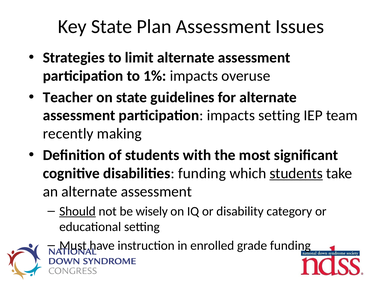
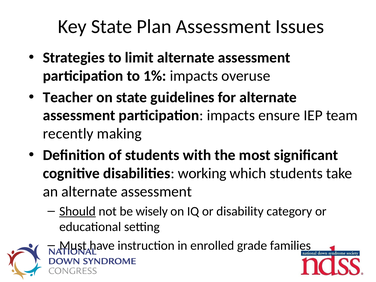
impacts setting: setting -> ensure
disabilities funding: funding -> working
students at (296, 173) underline: present -> none
grade funding: funding -> families
